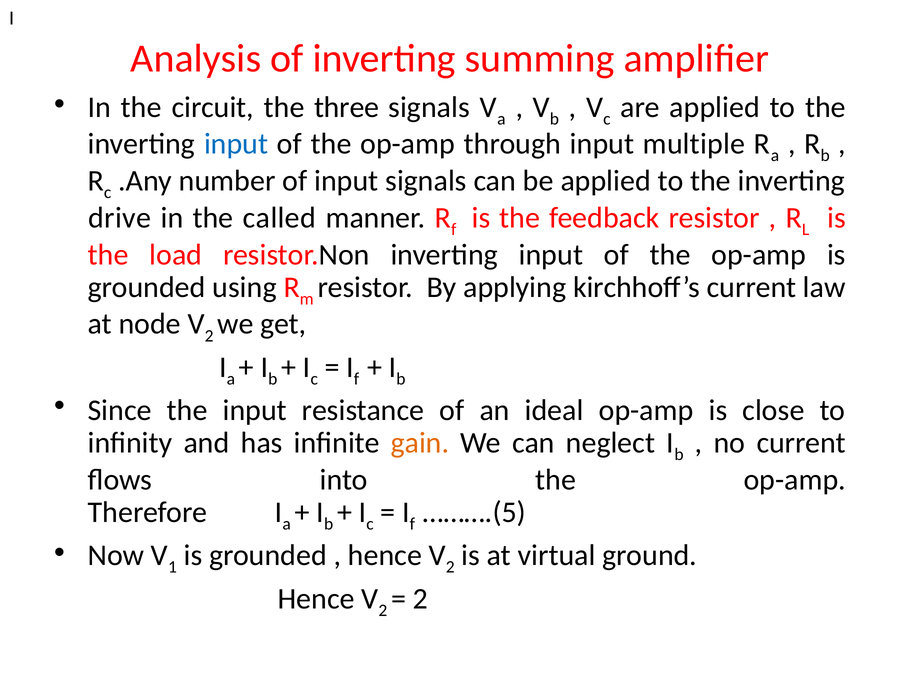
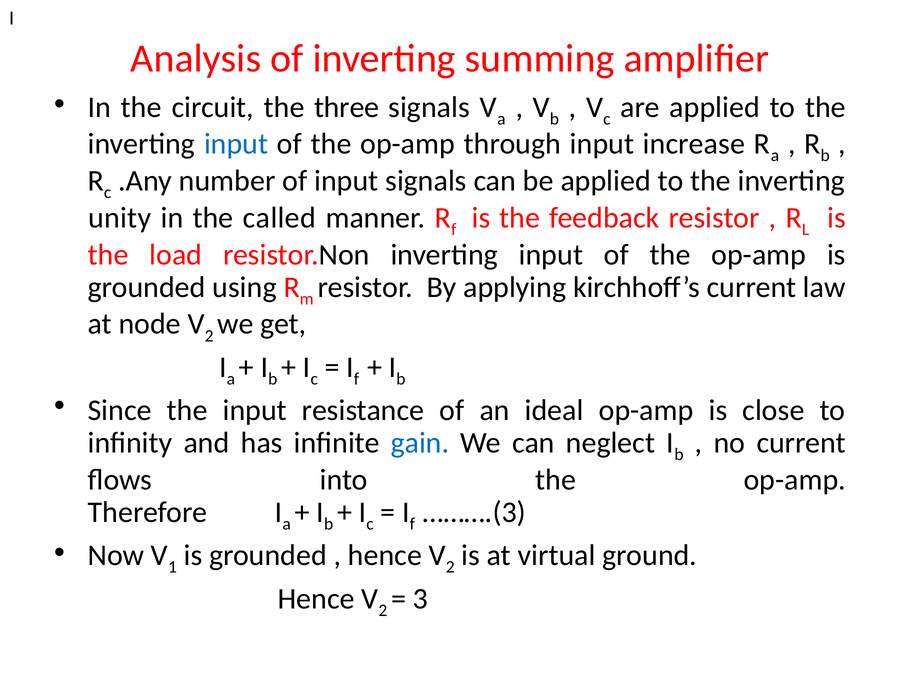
multiple: multiple -> increase
drive: drive -> unity
gain colour: orange -> blue
……….(5: ……….(5 -> ……….(3
2 at (420, 599): 2 -> 3
